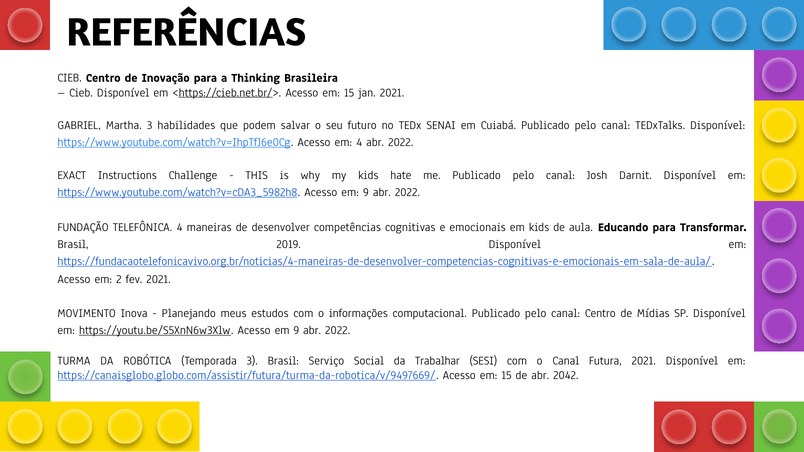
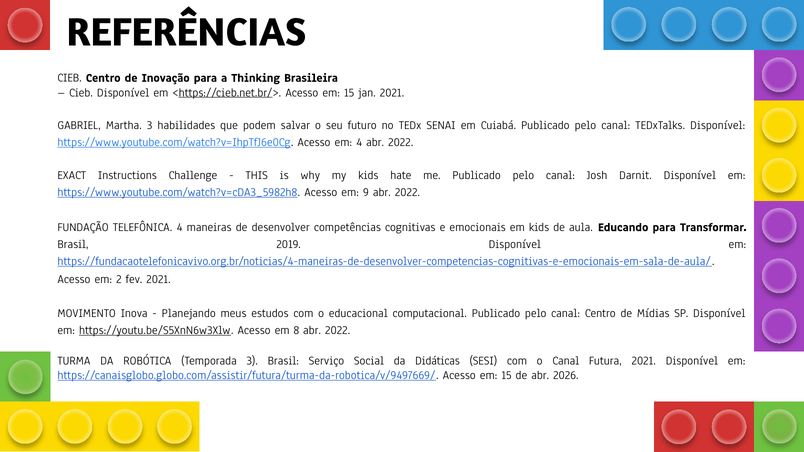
informações: informações -> educacional
https://youtu.be/S5XnN6w3Xlw Acesso em 9: 9 -> 8
Trabalhar: Trabalhar -> Didáticas
2042: 2042 -> 2026
